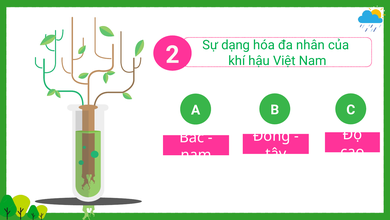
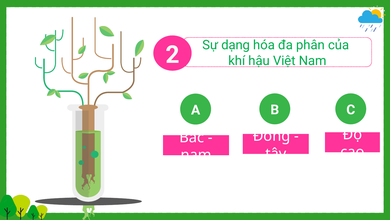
nhân: nhân -> phân
